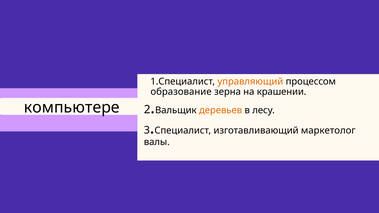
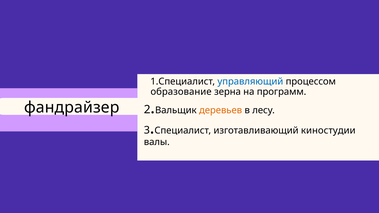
управляющий colour: orange -> blue
крашении: крашении -> программ
компьютере: компьютере -> фандрайзер
маркетолог: маркетолог -> киностудии
